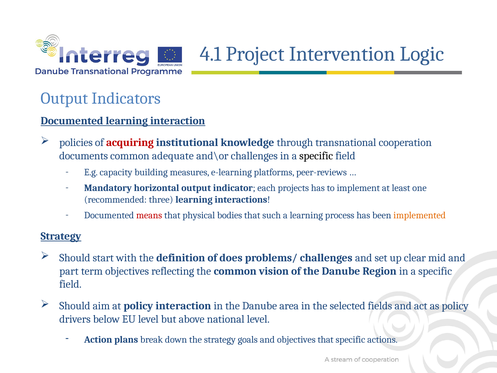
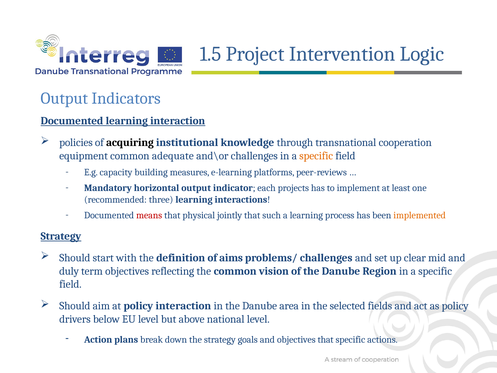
4.1: 4.1 -> 1.5
acquiring colour: red -> black
documents: documents -> equipment
specific at (316, 156) colour: black -> orange
bodies: bodies -> jointly
does: does -> aims
part: part -> duly
